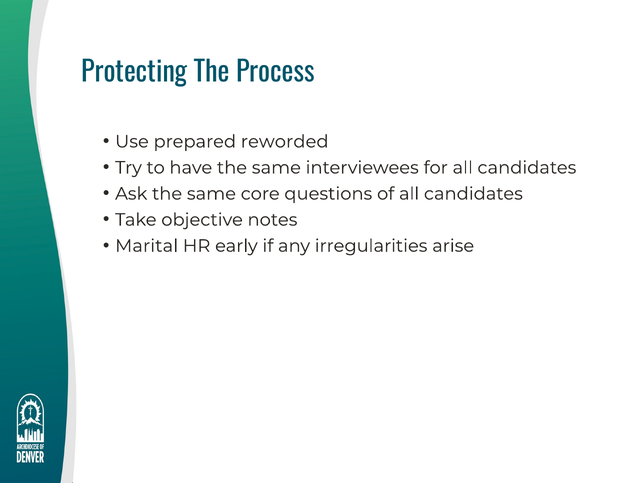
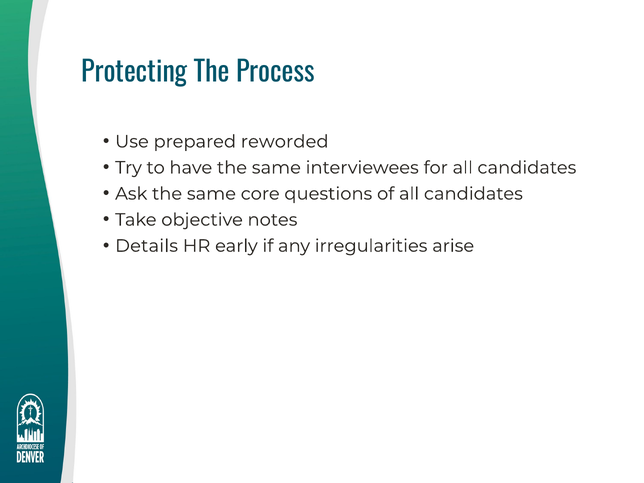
Marital: Marital -> Details
